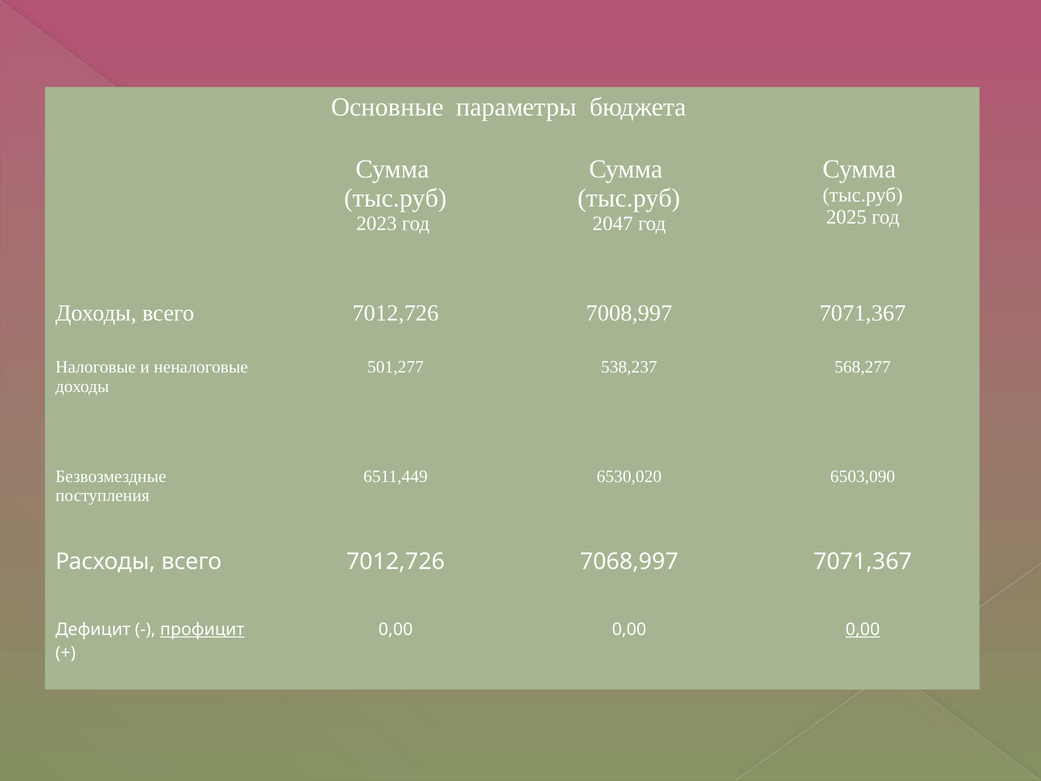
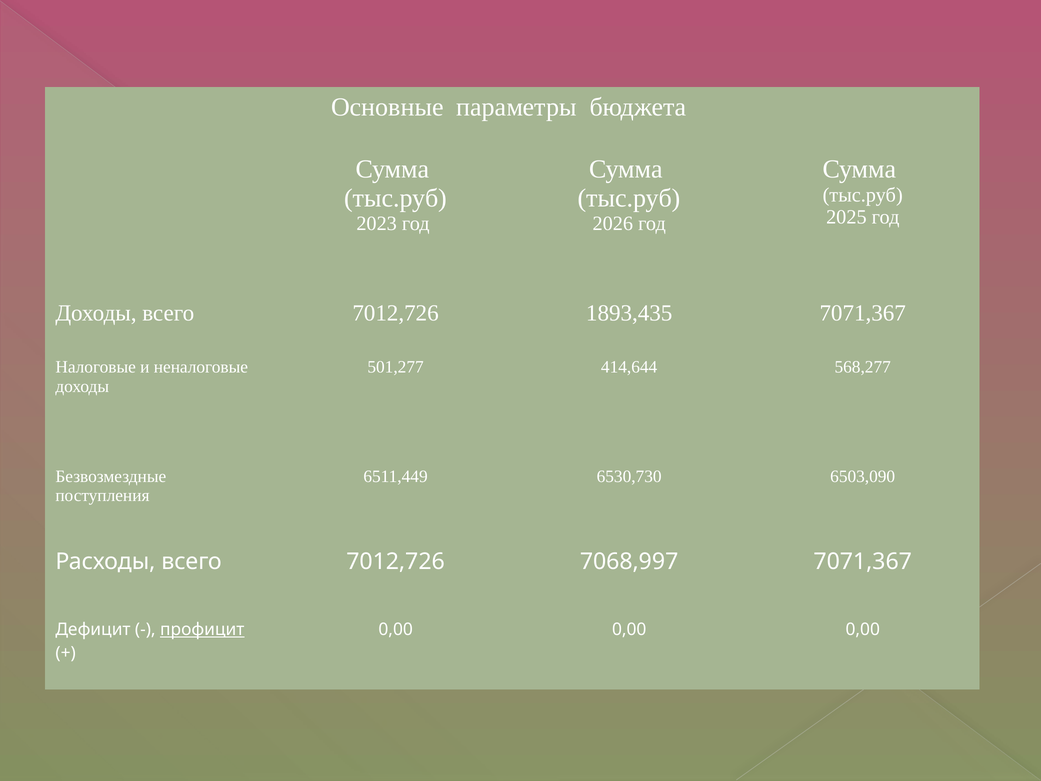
2047: 2047 -> 2026
7008,997: 7008,997 -> 1893,435
538,237: 538,237 -> 414,644
6530,020: 6530,020 -> 6530,730
0,00 at (863, 629) underline: present -> none
